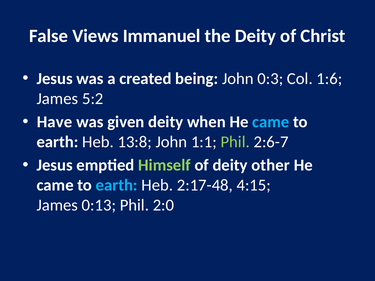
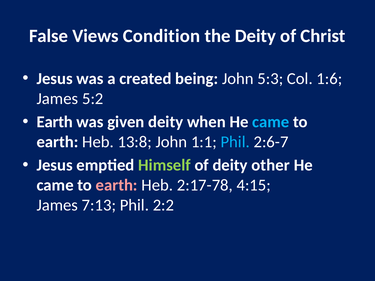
Immanuel: Immanuel -> Condition
0:3: 0:3 -> 5:3
Have at (55, 122): Have -> Earth
Phil at (235, 142) colour: light green -> light blue
earth at (117, 185) colour: light blue -> pink
2:17-48: 2:17-48 -> 2:17-78
0:13: 0:13 -> 7:13
2:0: 2:0 -> 2:2
